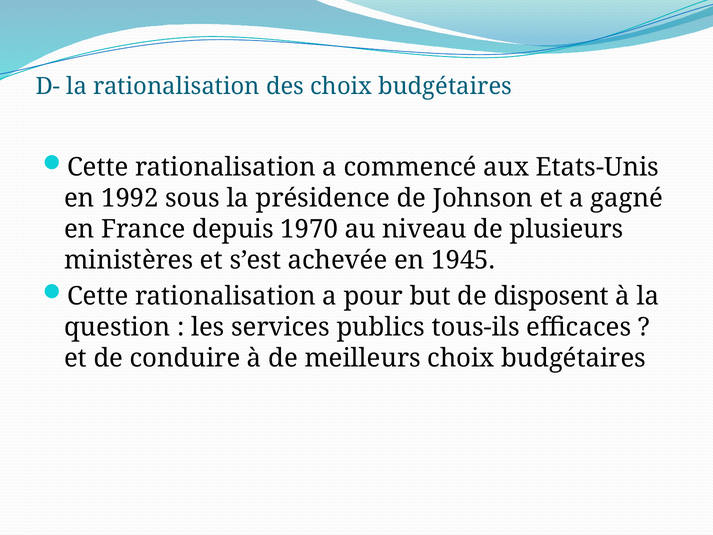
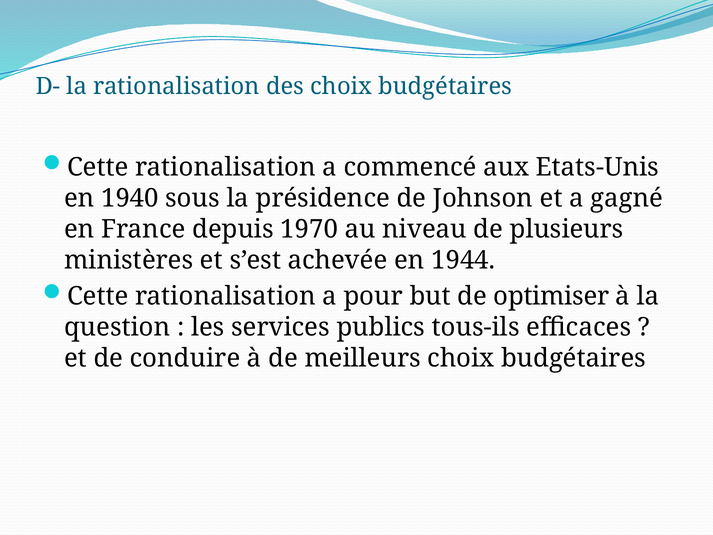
1992: 1992 -> 1940
1945: 1945 -> 1944
disposent: disposent -> optimiser
